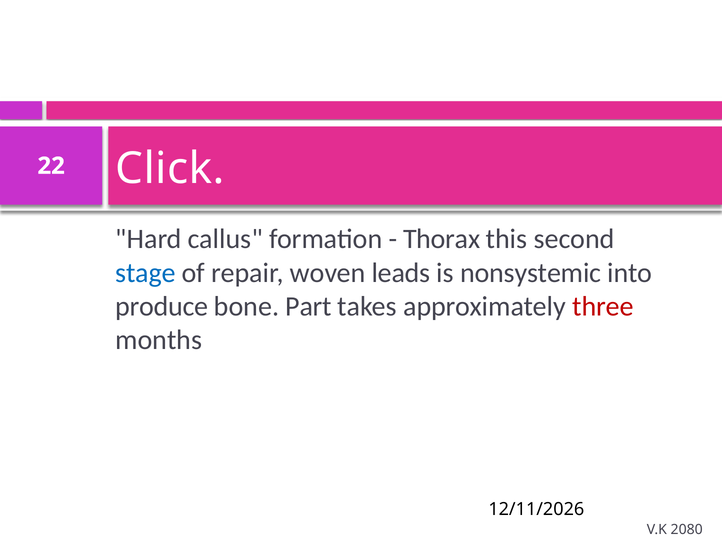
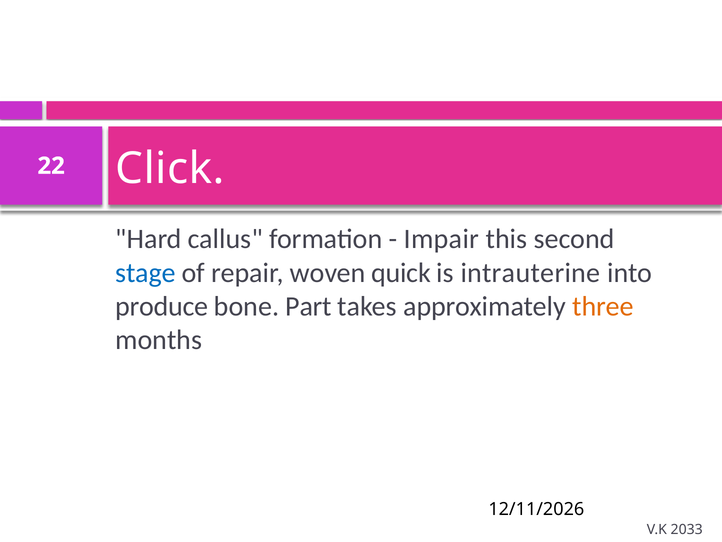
Thorax: Thorax -> Impair
leads: leads -> quick
nonsystemic: nonsystemic -> intrauterine
three colour: red -> orange
2080: 2080 -> 2033
